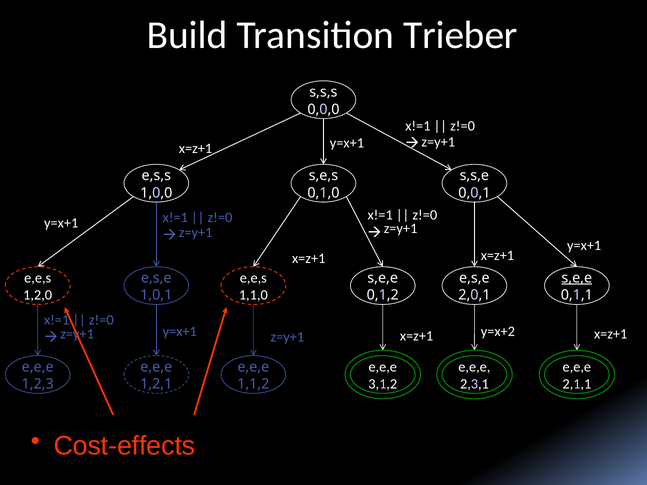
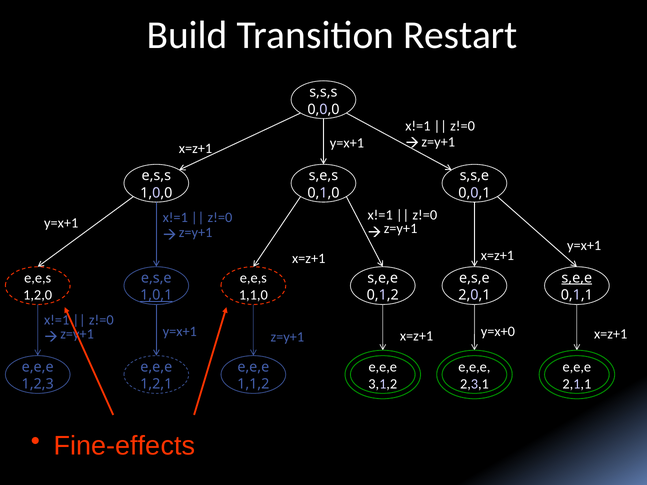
Trieber: Trieber -> Restart
1,0,1 underline: none -> present
y=x+2: y=x+2 -> y=x+0
Cost-effects: Cost-effects -> Fine-effects
